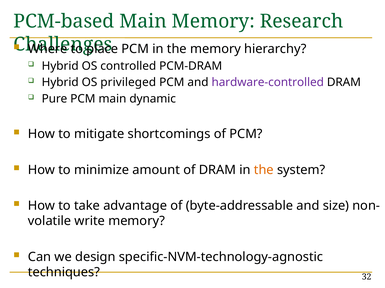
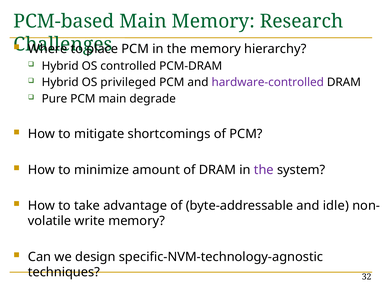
dynamic: dynamic -> degrade
the at (264, 170) colour: orange -> purple
size: size -> idle
